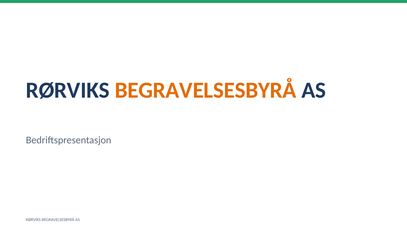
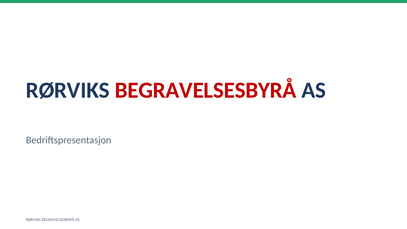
BEGRAVELSESBYRÅ at (206, 90) colour: orange -> red
